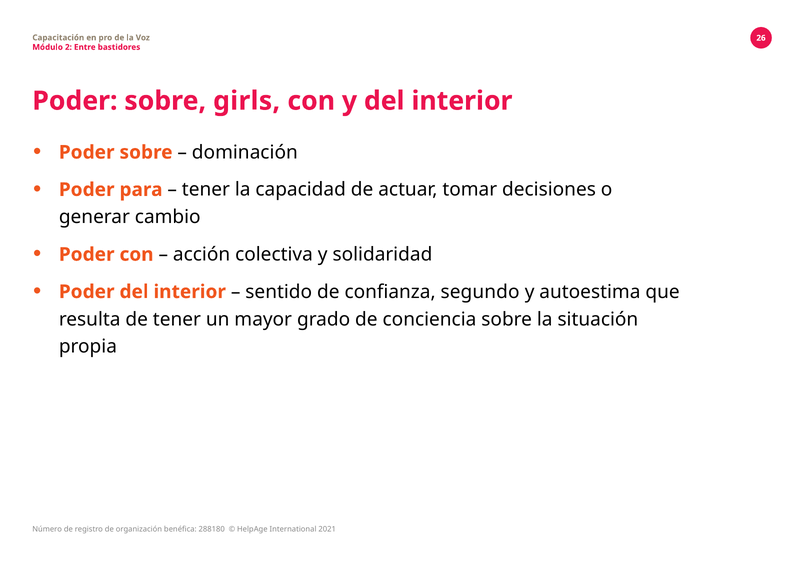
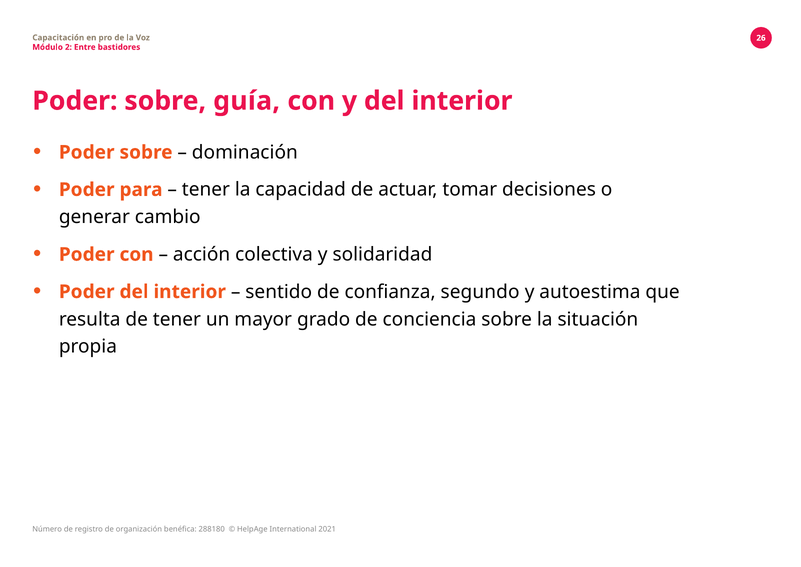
girls: girls -> guía
